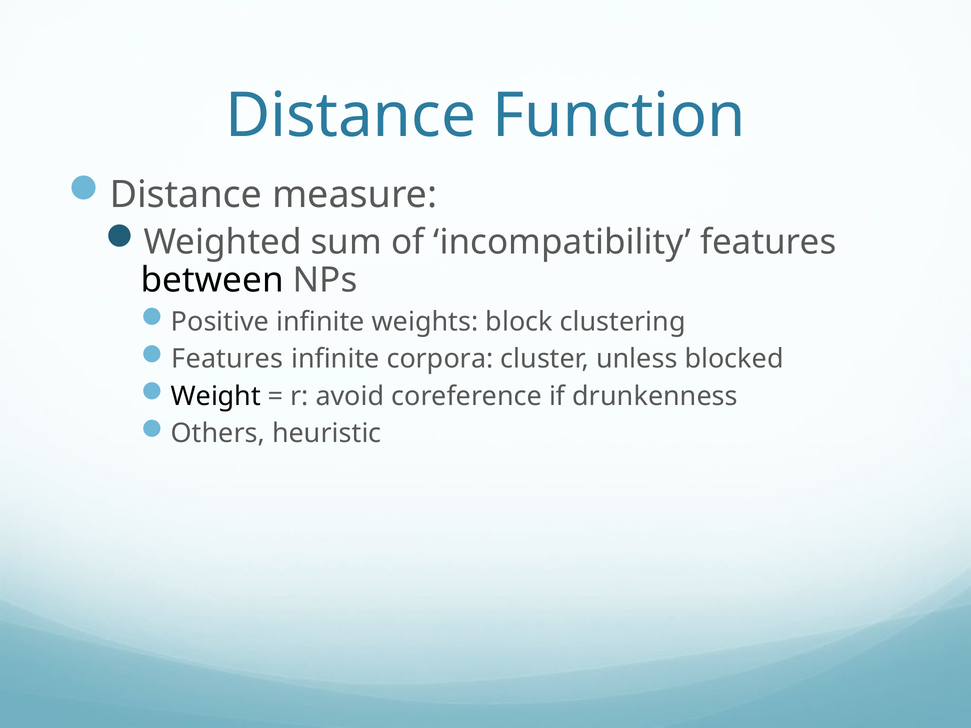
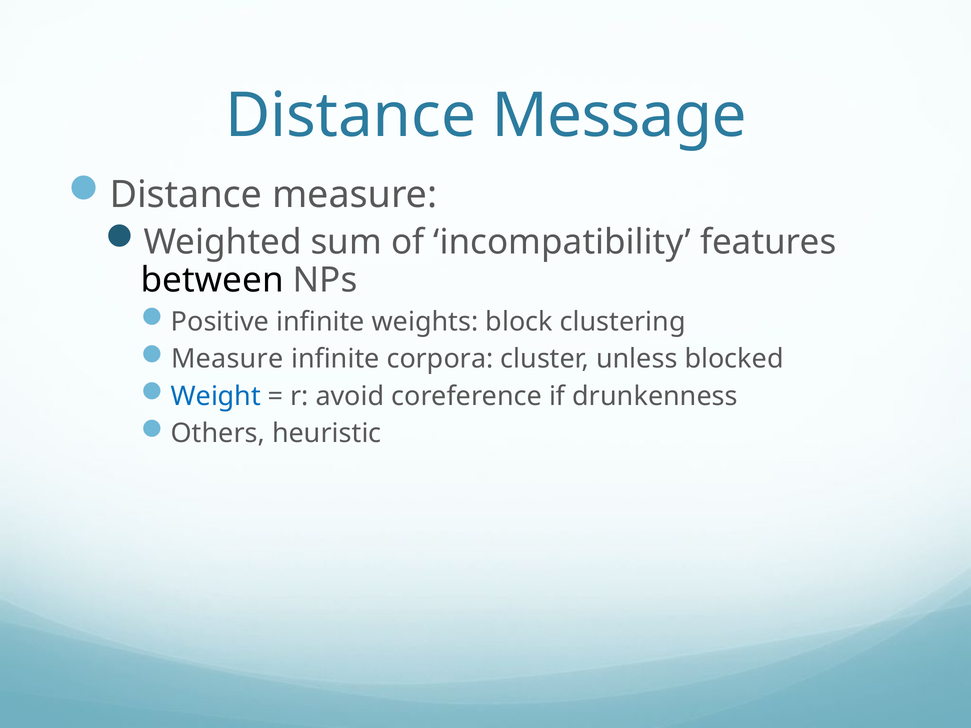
Function: Function -> Message
Features at (227, 359): Features -> Measure
Weight colour: black -> blue
